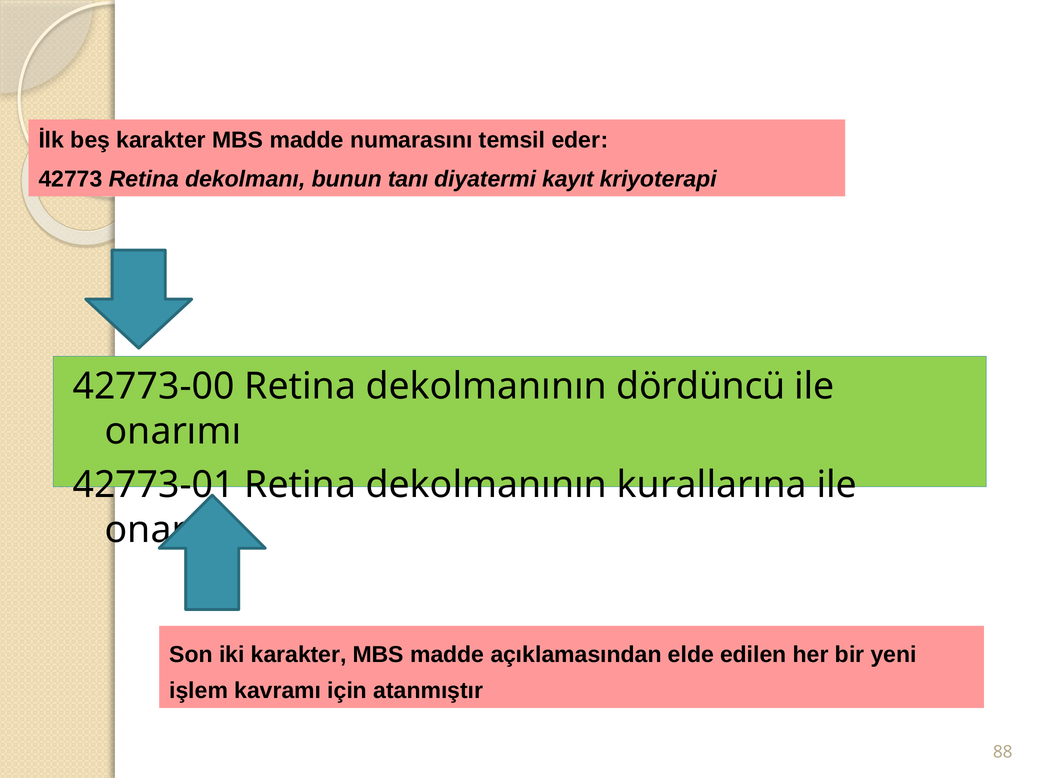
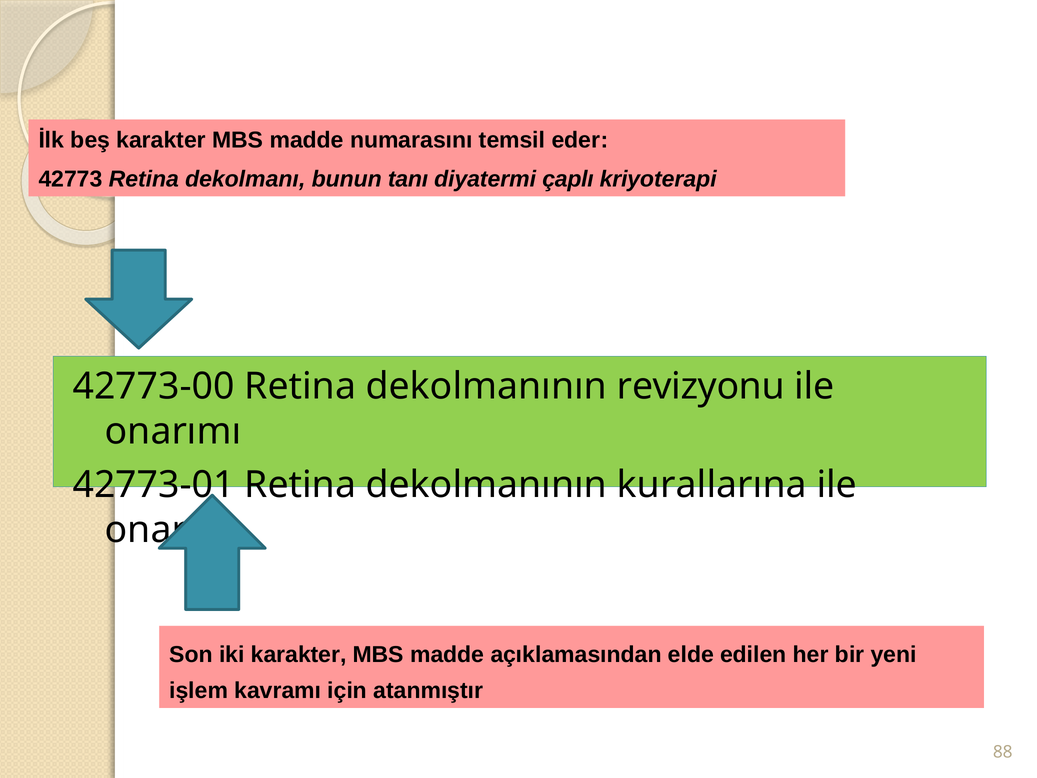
kayıt: kayıt -> çaplı
dördüncü: dördüncü -> revizyonu
